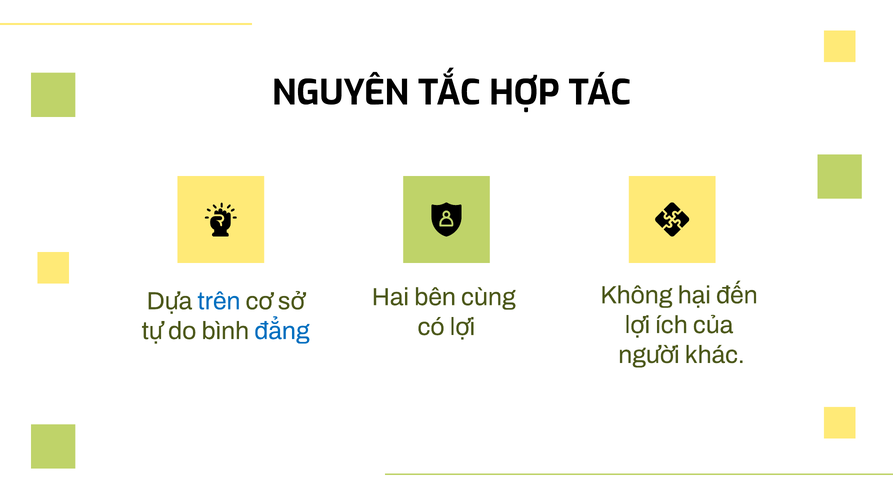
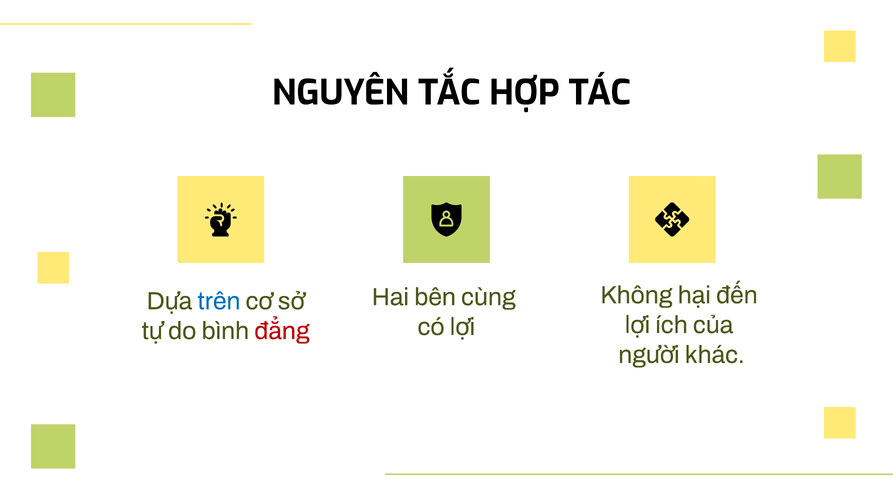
đẳng colour: blue -> red
